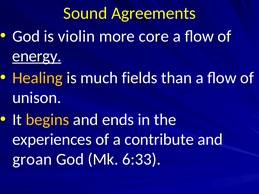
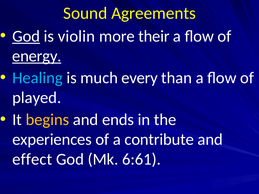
God at (26, 36) underline: none -> present
core: core -> their
Healing colour: yellow -> light blue
fields: fields -> every
unison: unison -> played
groan: groan -> effect
6:33: 6:33 -> 6:61
